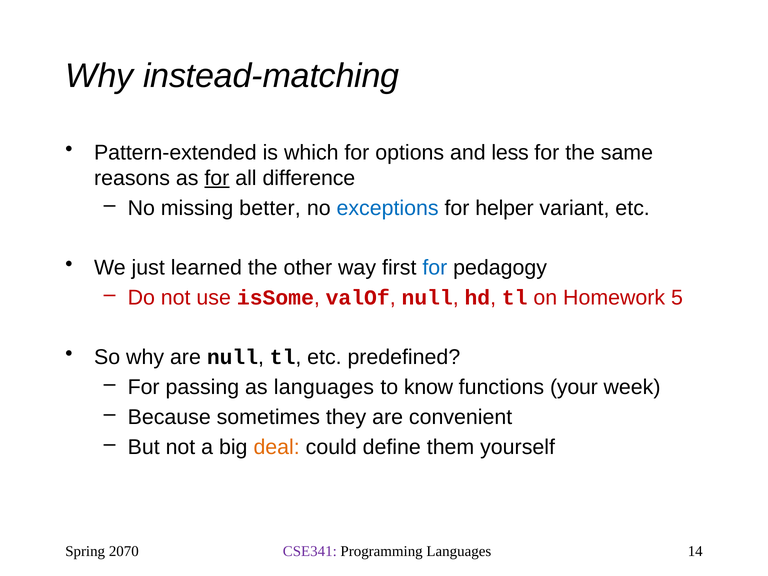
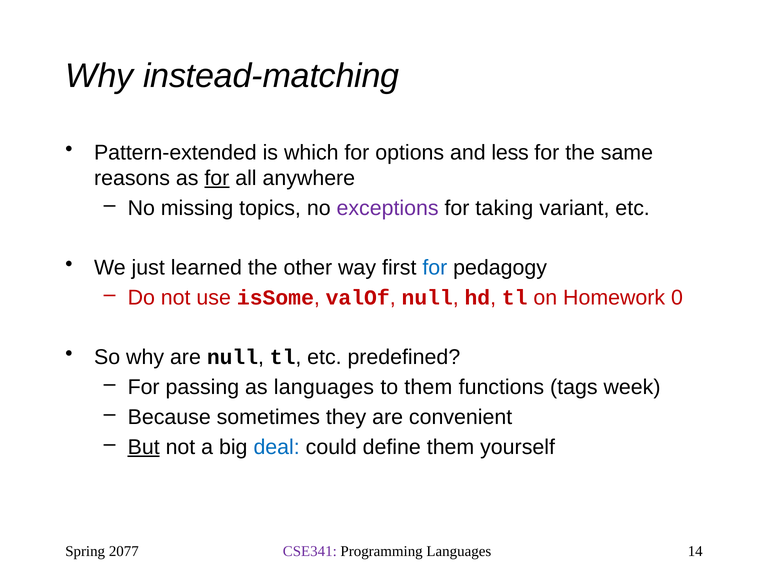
difference: difference -> anywhere
better: better -> topics
exceptions colour: blue -> purple
helper: helper -> taking
5: 5 -> 0
to know: know -> them
your: your -> tags
But underline: none -> present
deal colour: orange -> blue
2070: 2070 -> 2077
